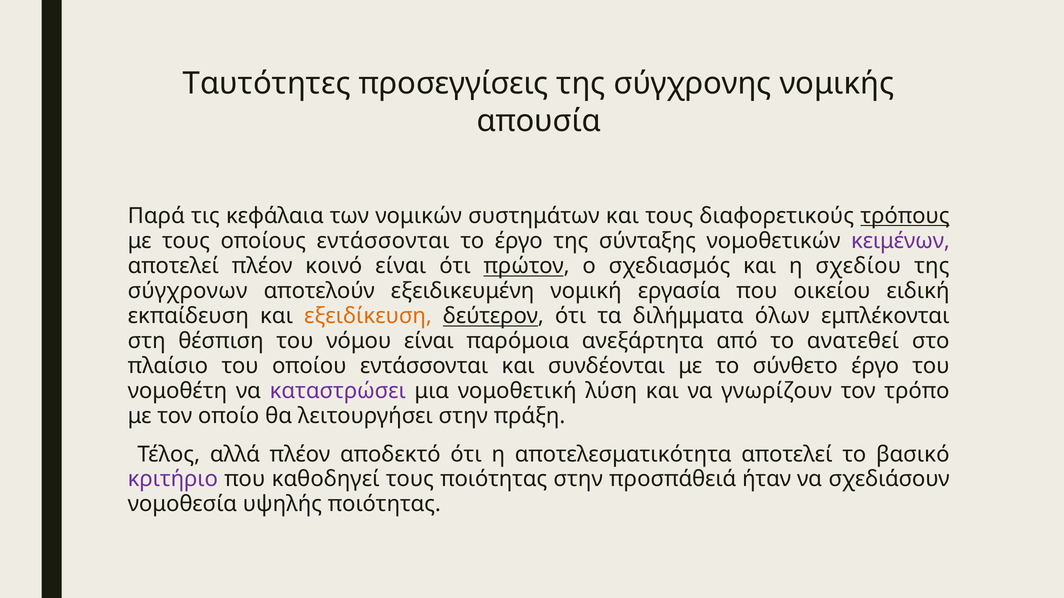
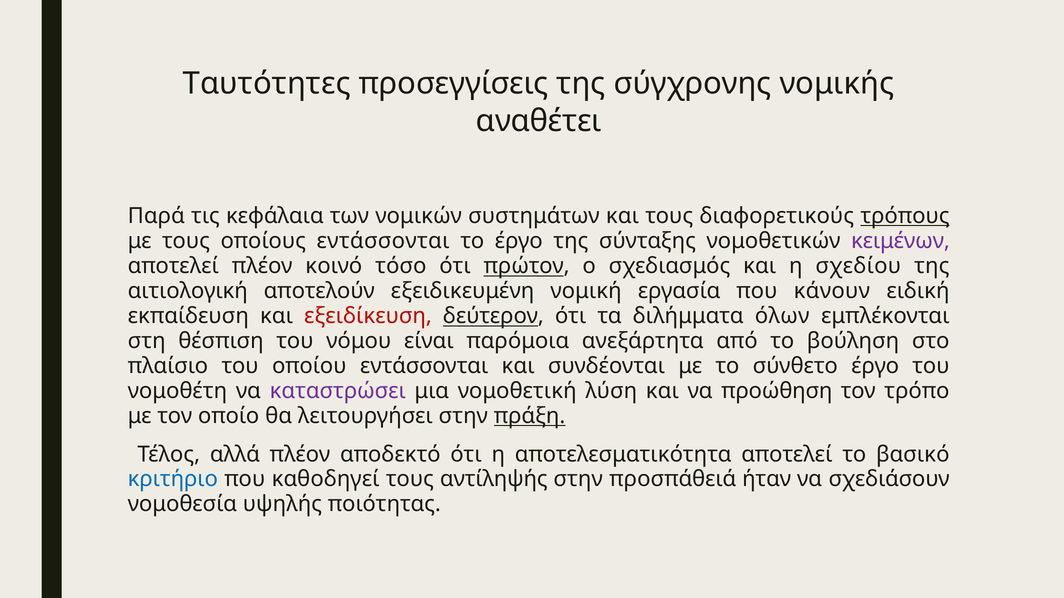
απουσία: απουσία -> αναθέτει
κοινό είναι: είναι -> τόσο
σύγχρονων: σύγχρονων -> αιτιολογική
οικείου: οικείου -> κάνουν
εξειδίκευση colour: orange -> red
ανατεθεί: ανατεθεί -> βούληση
γνωρίζουν: γνωρίζουν -> προώθηση
πράξη underline: none -> present
κριτήριο colour: purple -> blue
τους ποιότητας: ποιότητας -> αντίληψής
